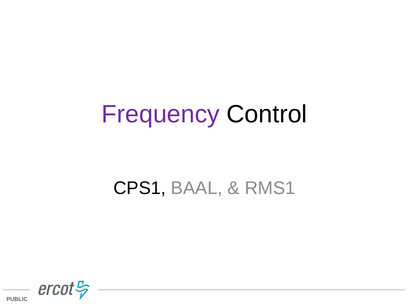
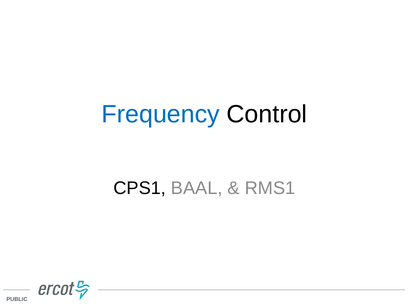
Frequency colour: purple -> blue
